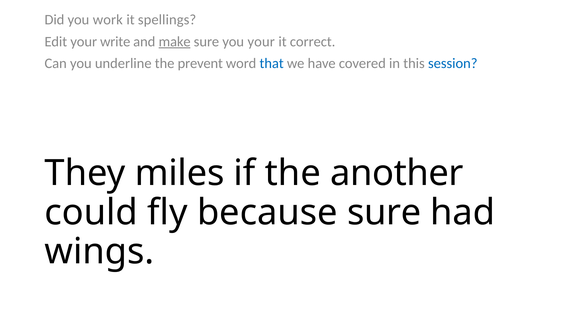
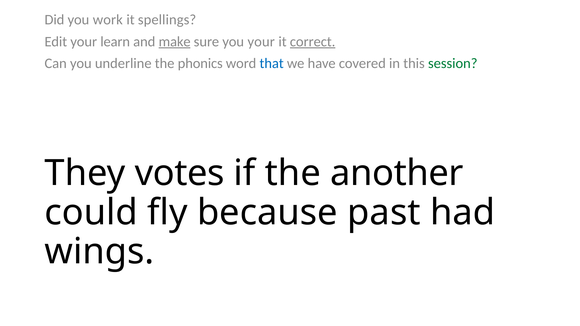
write: write -> learn
correct underline: none -> present
prevent: prevent -> phonics
session colour: blue -> green
miles: miles -> votes
because sure: sure -> past
